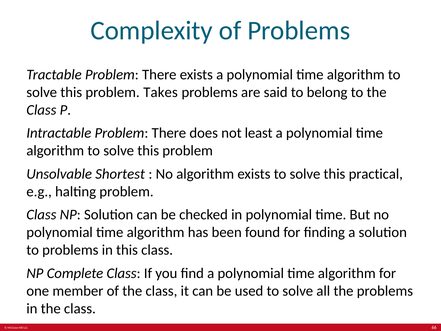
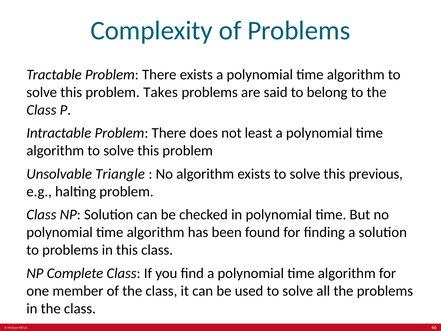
Shortest: Shortest -> Triangle
practical: practical -> previous
